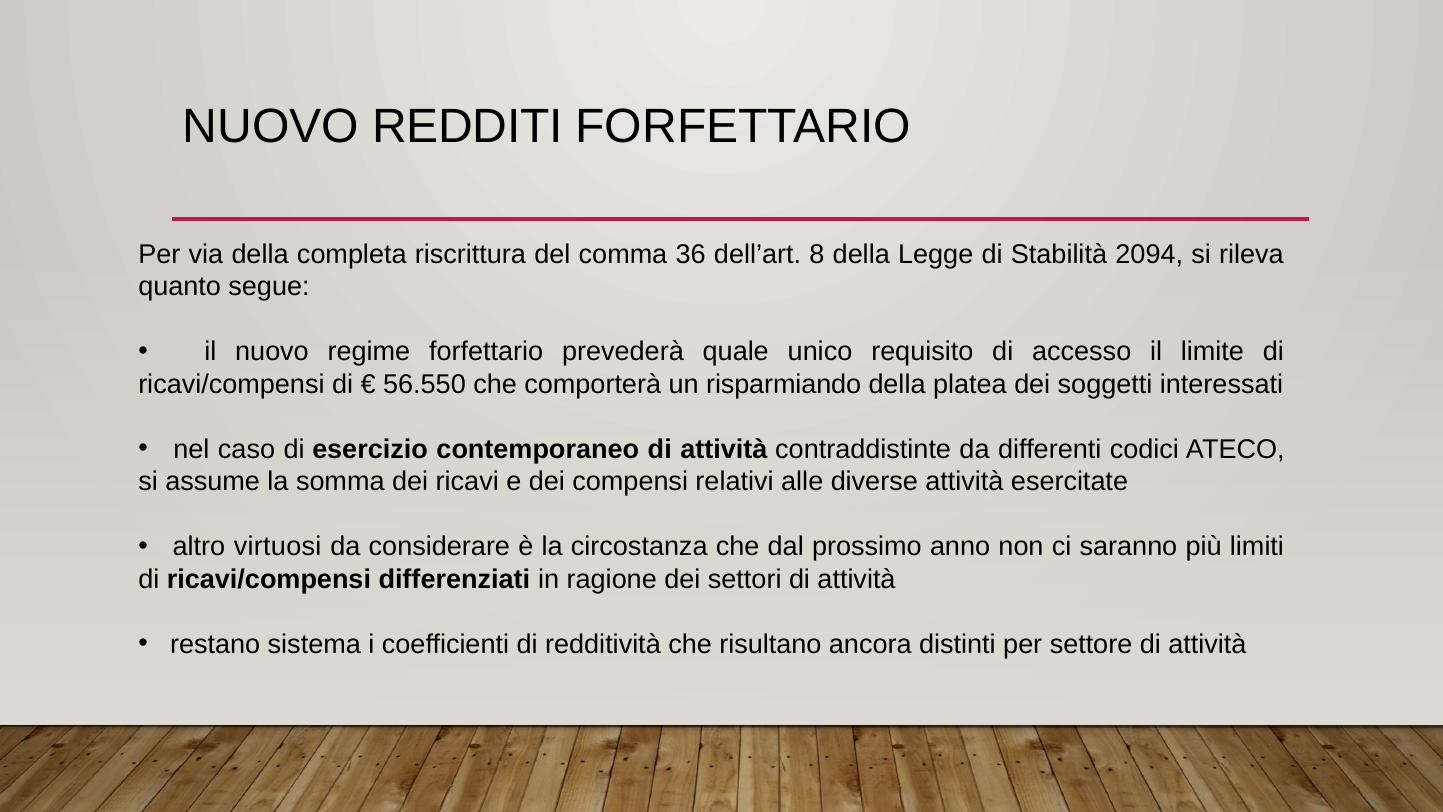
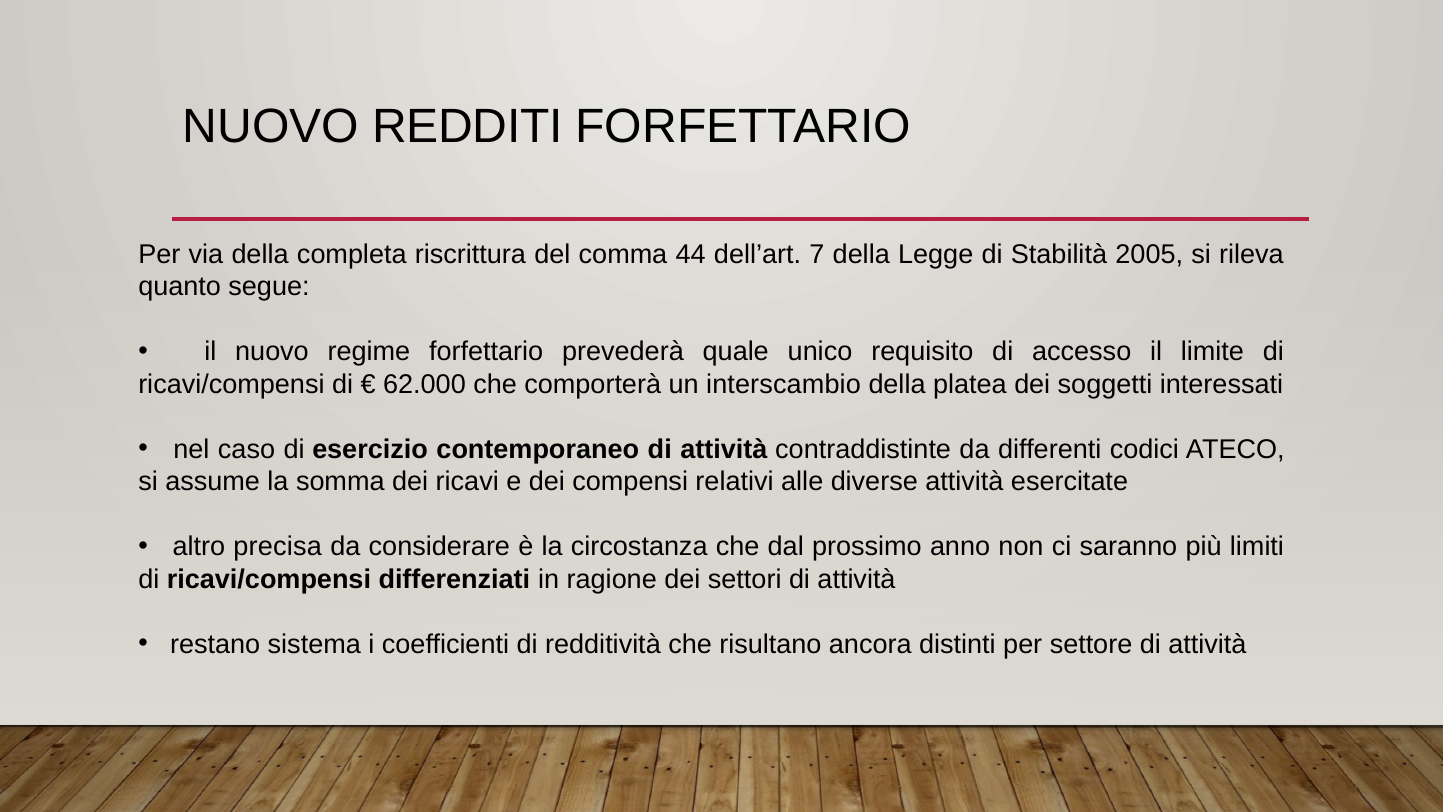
36: 36 -> 44
8: 8 -> 7
2094: 2094 -> 2005
56.550: 56.550 -> 62.000
risparmiando: risparmiando -> interscambio
virtuosi: virtuosi -> precisa
